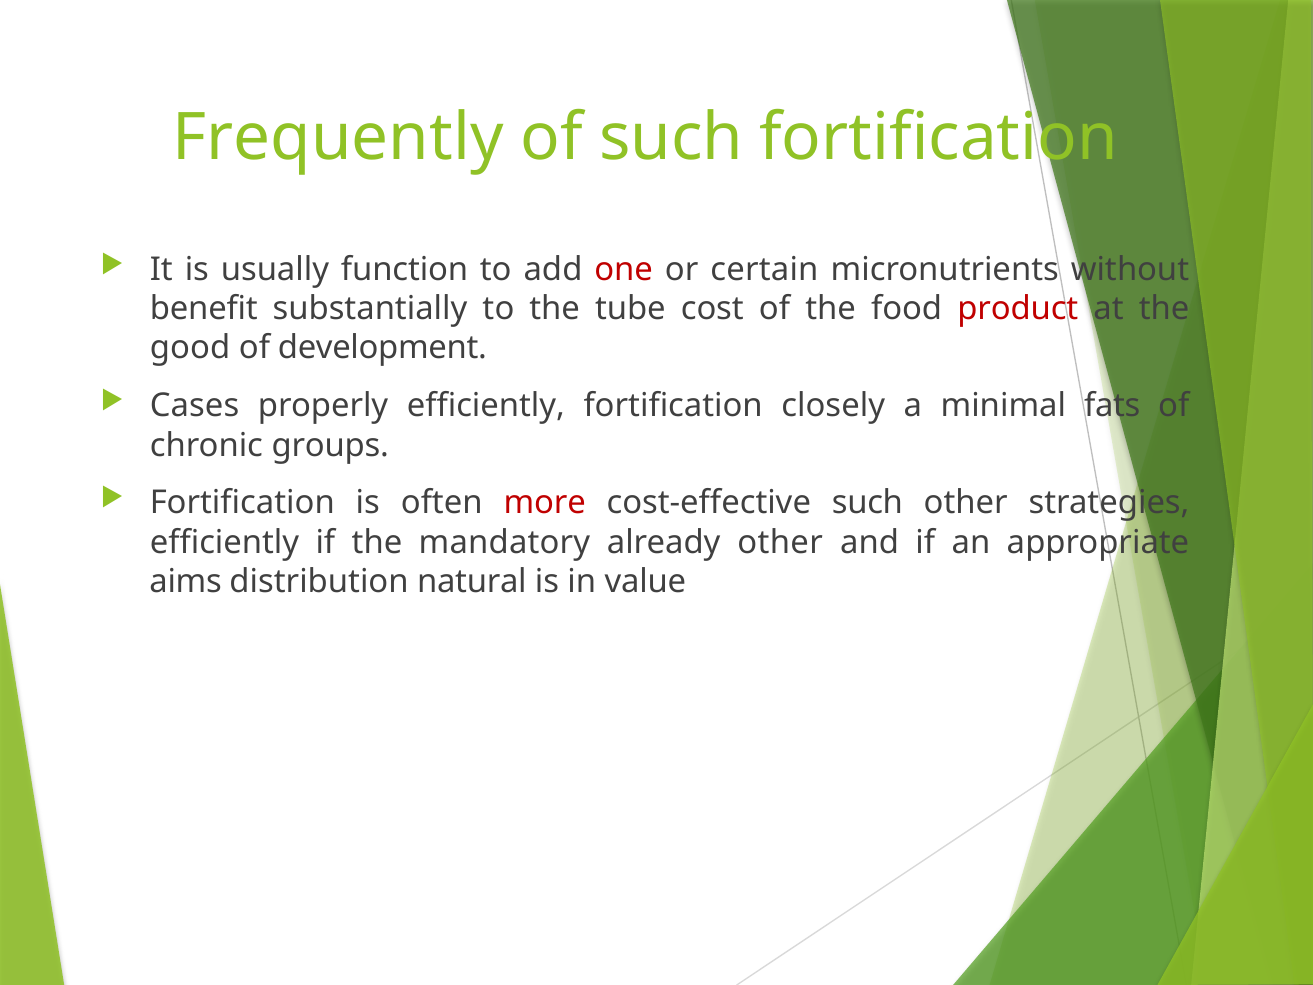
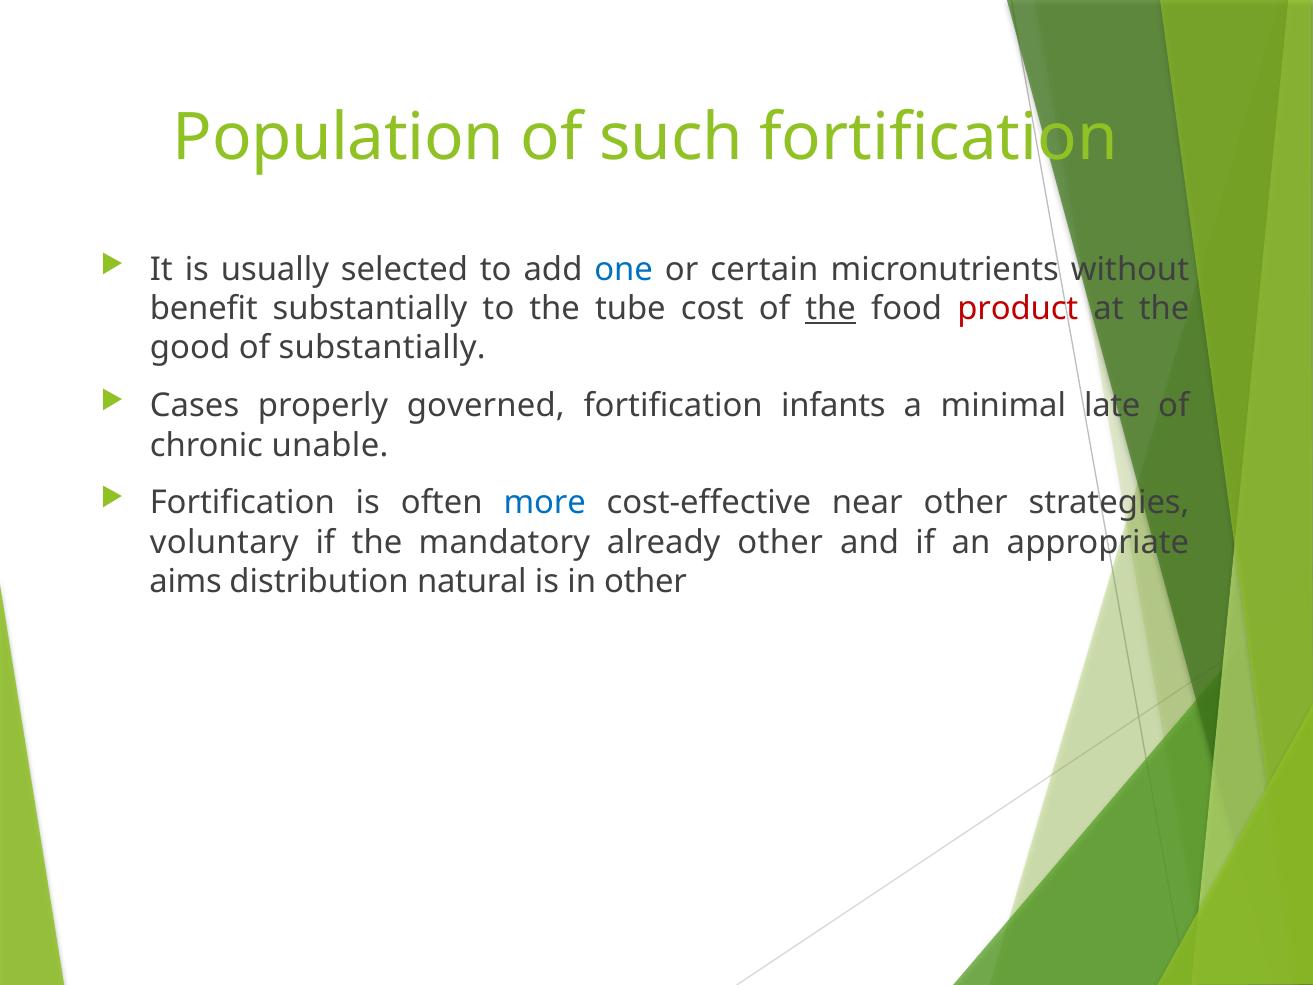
Frequently: Frequently -> Population
function: function -> selected
one colour: red -> blue
the at (831, 309) underline: none -> present
of development: development -> substantially
properly efficiently: efficiently -> governed
closely: closely -> infants
fats: fats -> late
groups: groups -> unable
more colour: red -> blue
cost-effective such: such -> near
efficiently at (224, 542): efficiently -> voluntary
in value: value -> other
